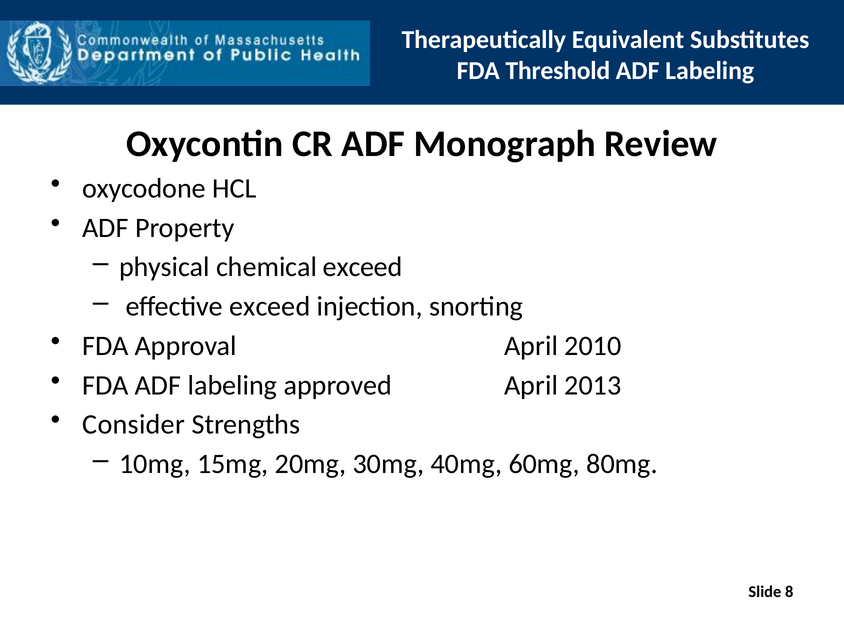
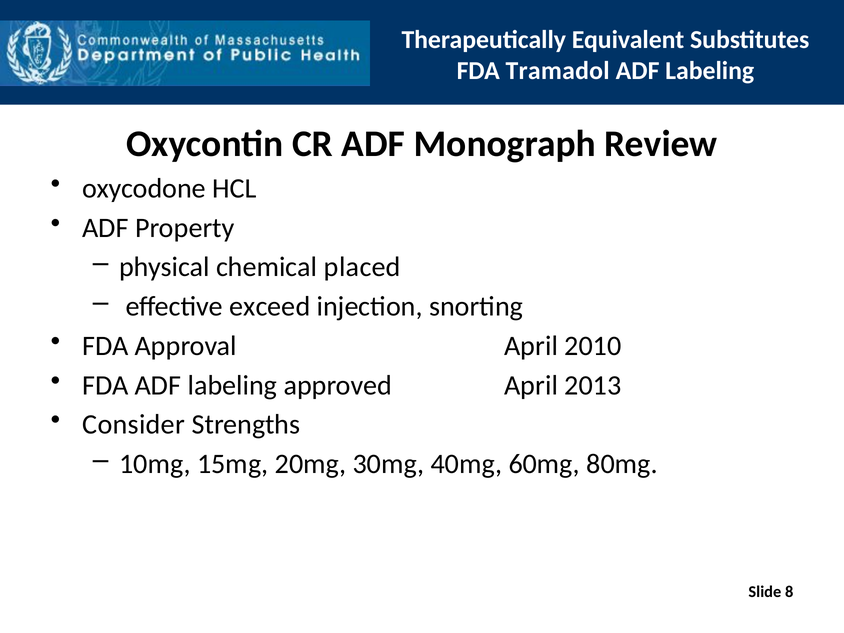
Threshold: Threshold -> Tramadol
chemical exceed: exceed -> placed
